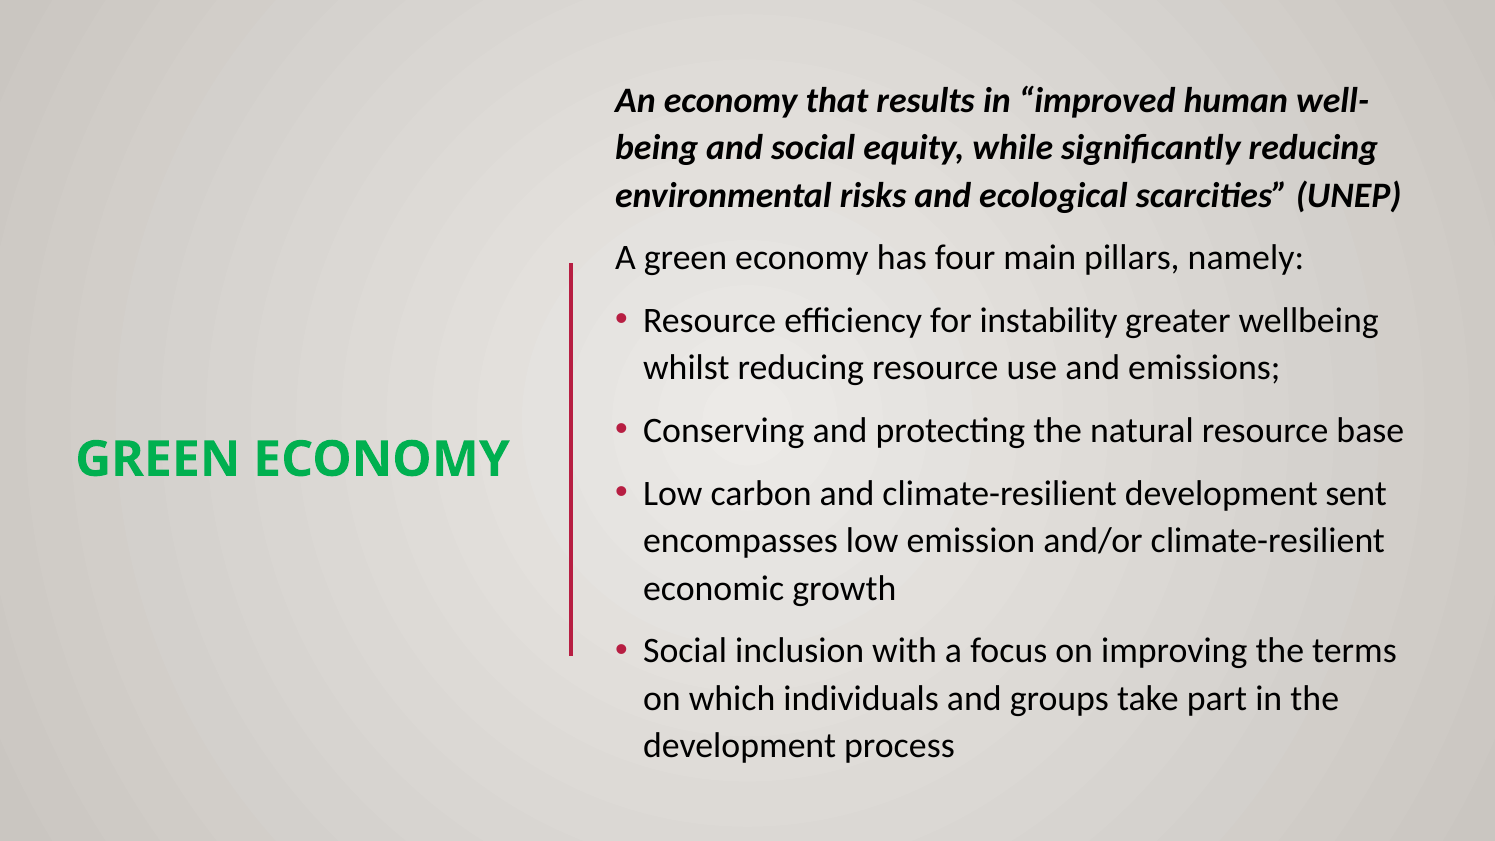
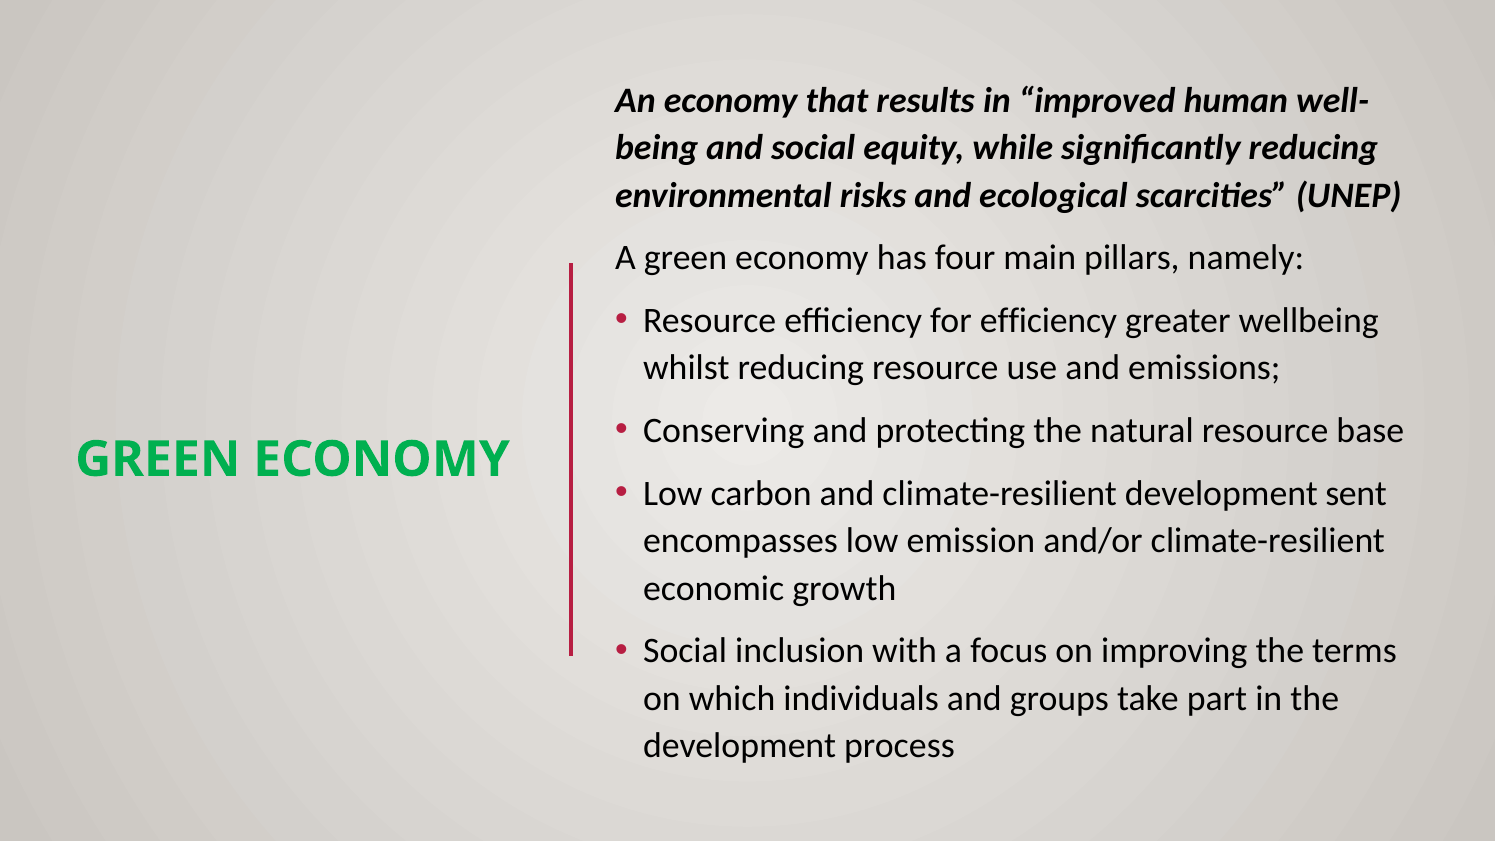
for instability: instability -> efficiency
